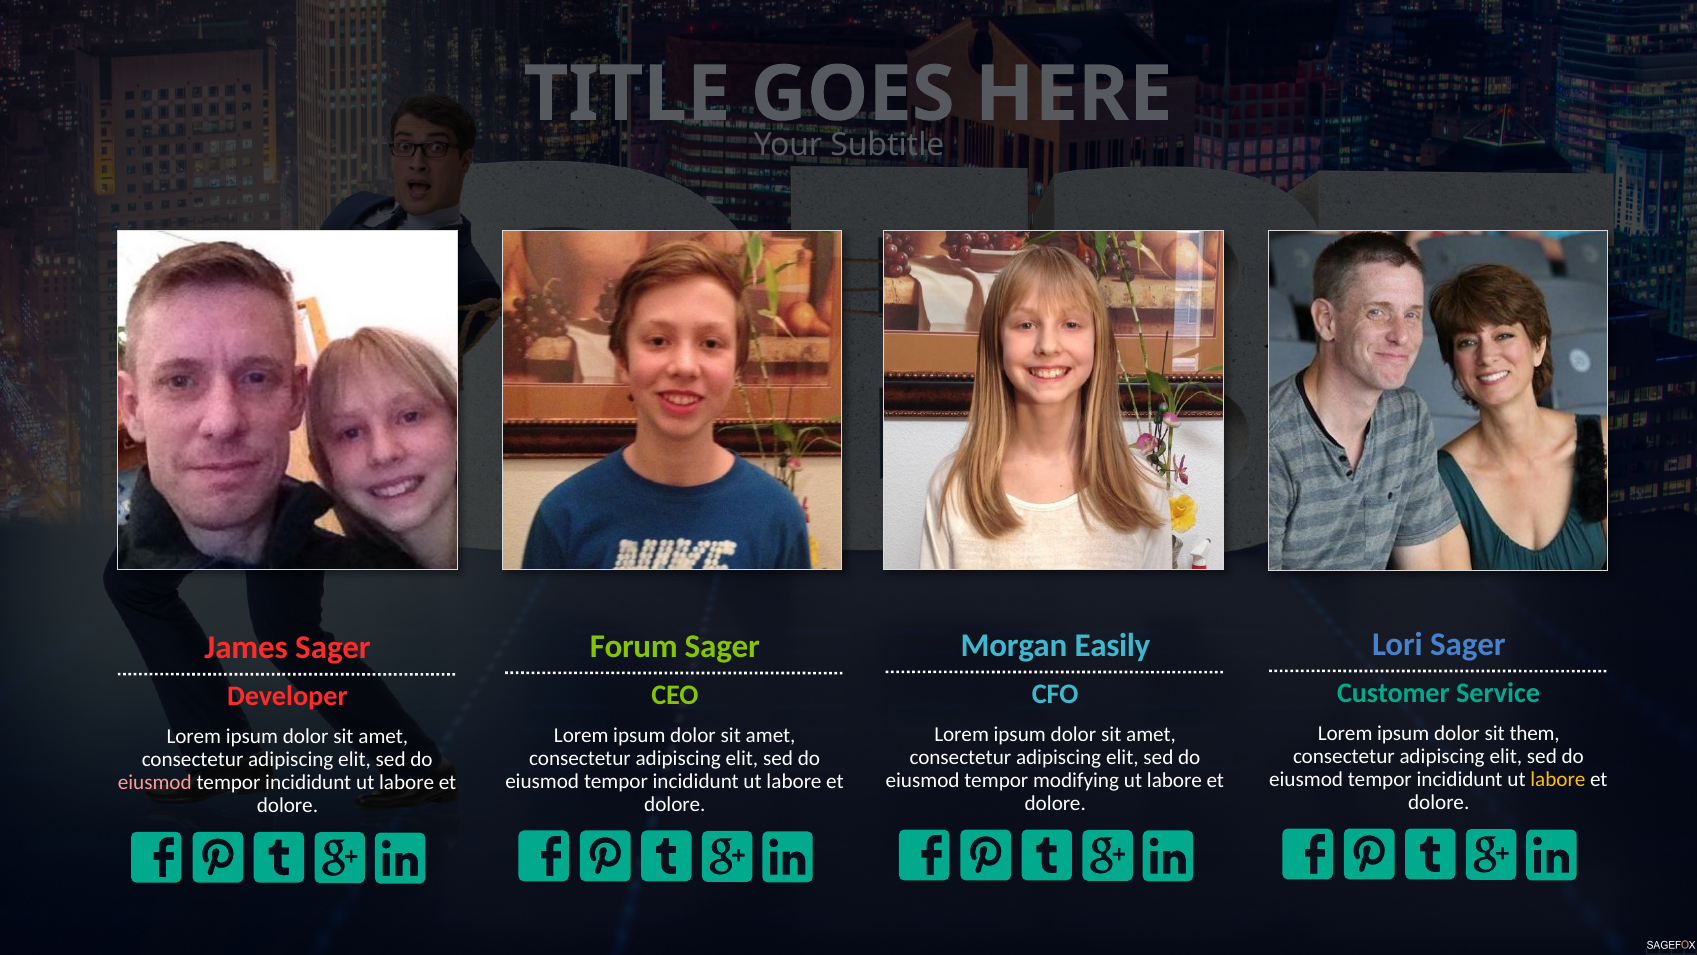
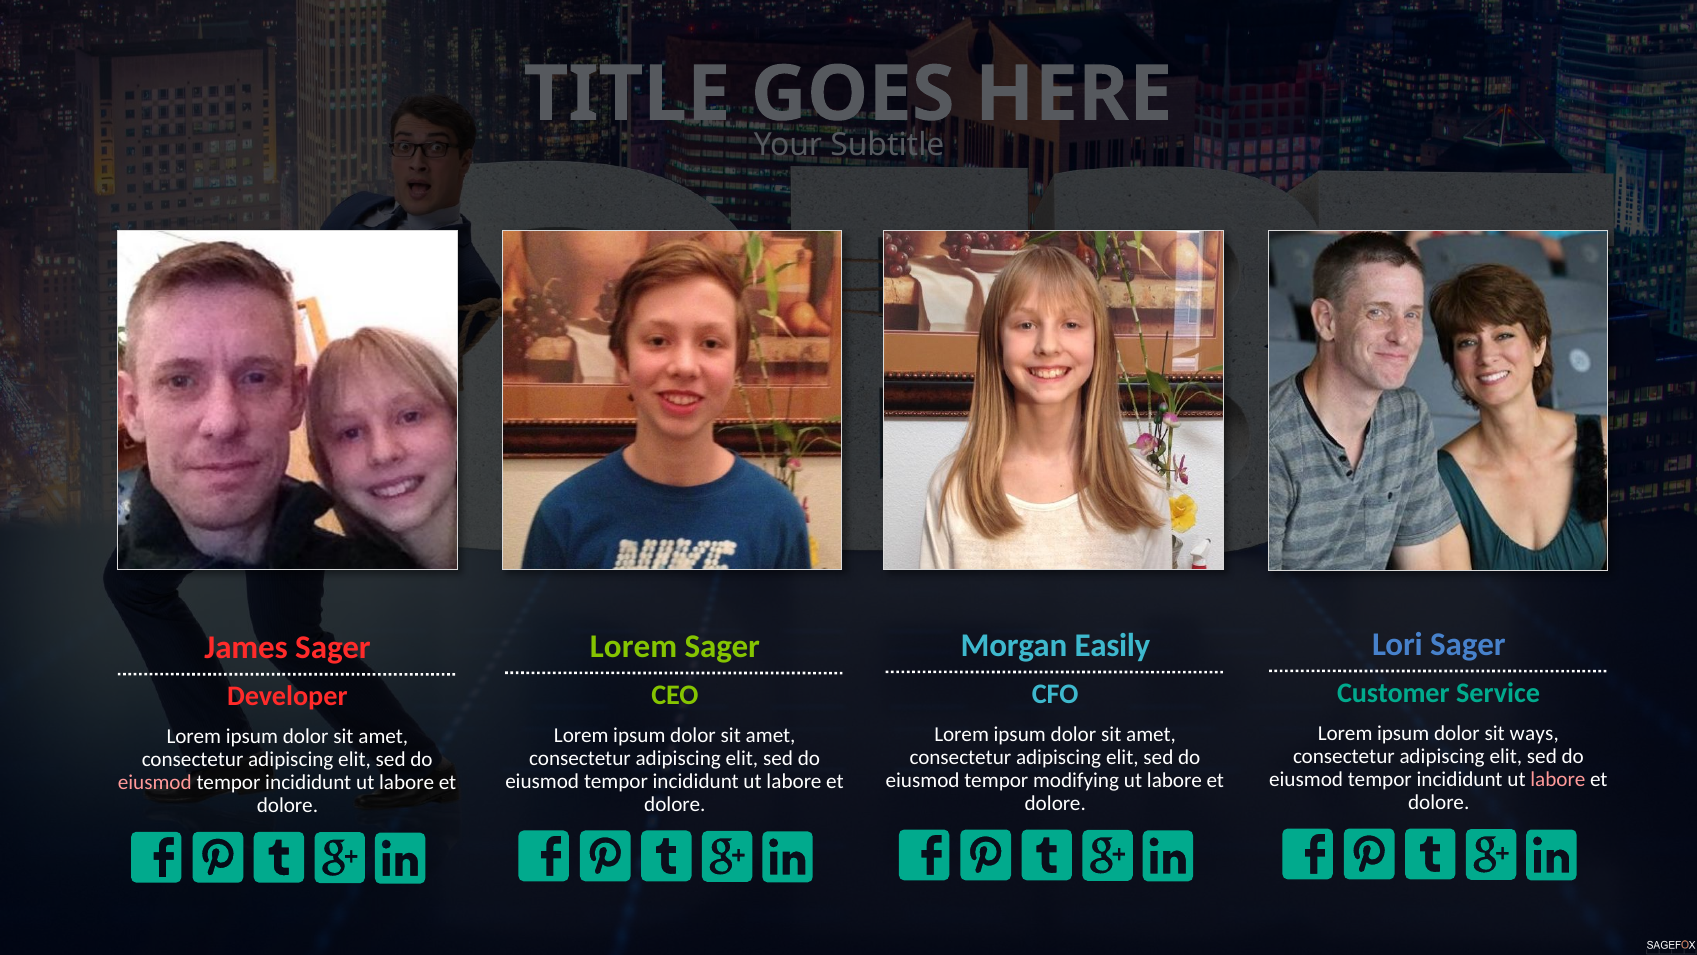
Forum at (634, 646): Forum -> Lorem
them: them -> ways
labore at (1558, 779) colour: yellow -> pink
